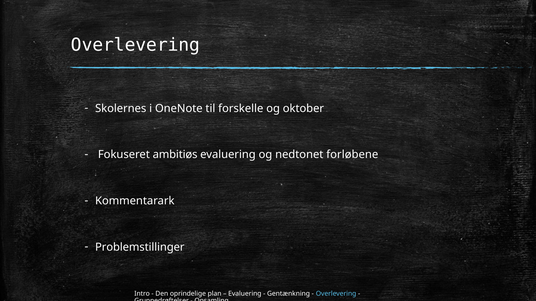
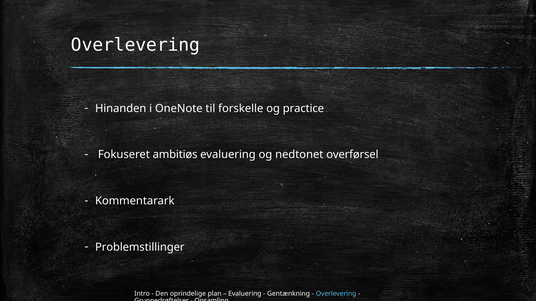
Skolernes: Skolernes -> Hinanden
oktober: oktober -> practice
forløbene: forløbene -> overførsel
